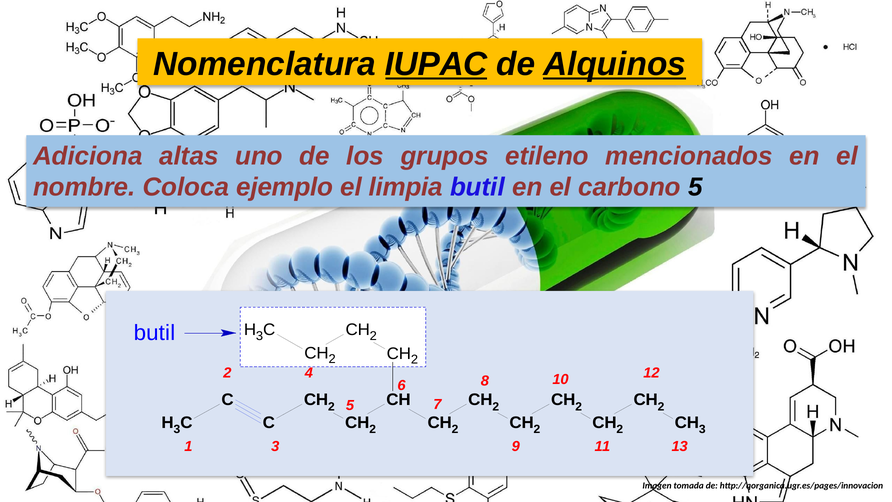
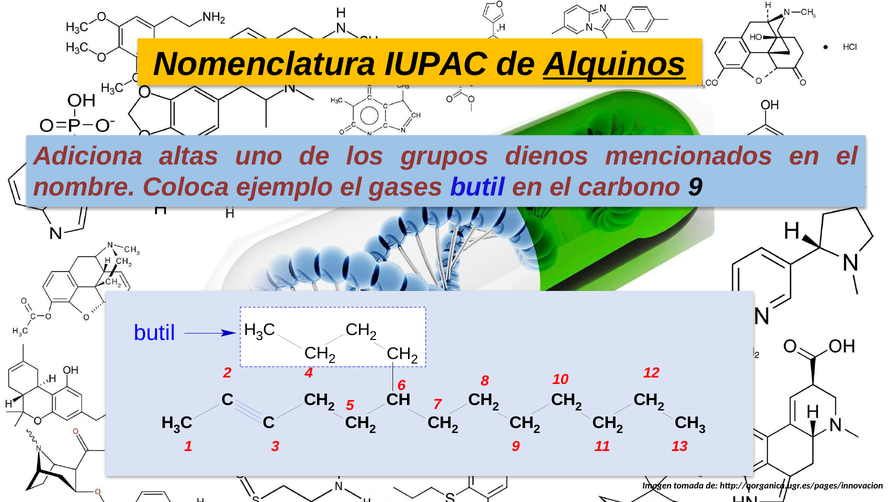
IUPAC underline: present -> none
etileno: etileno -> dienos
limpia: limpia -> gases
carbono 5: 5 -> 9
